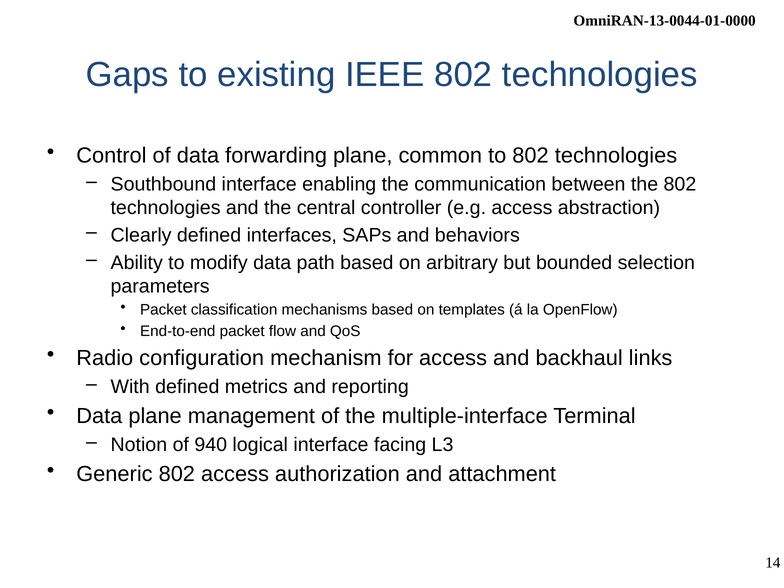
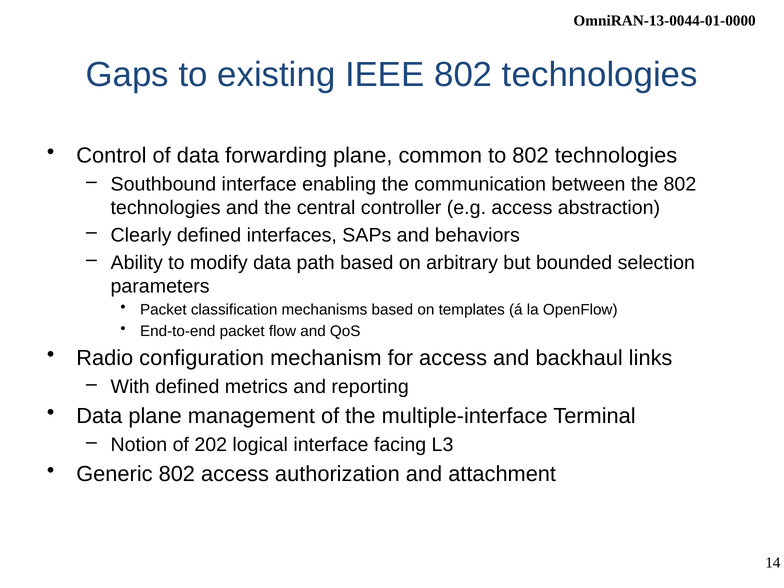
940: 940 -> 202
